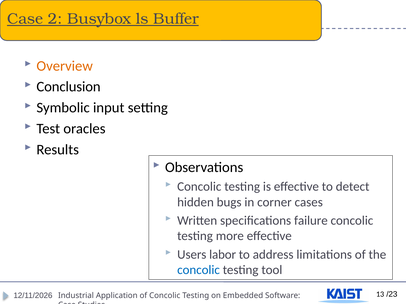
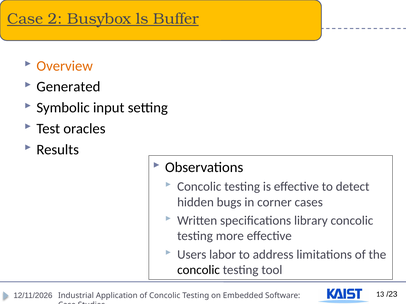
Conclusion: Conclusion -> Generated
failure: failure -> library
concolic at (199, 270) colour: blue -> black
